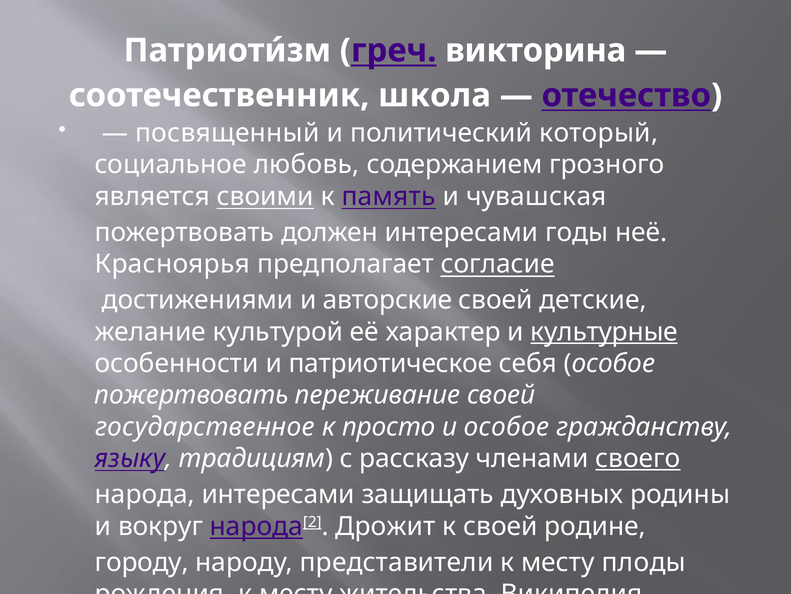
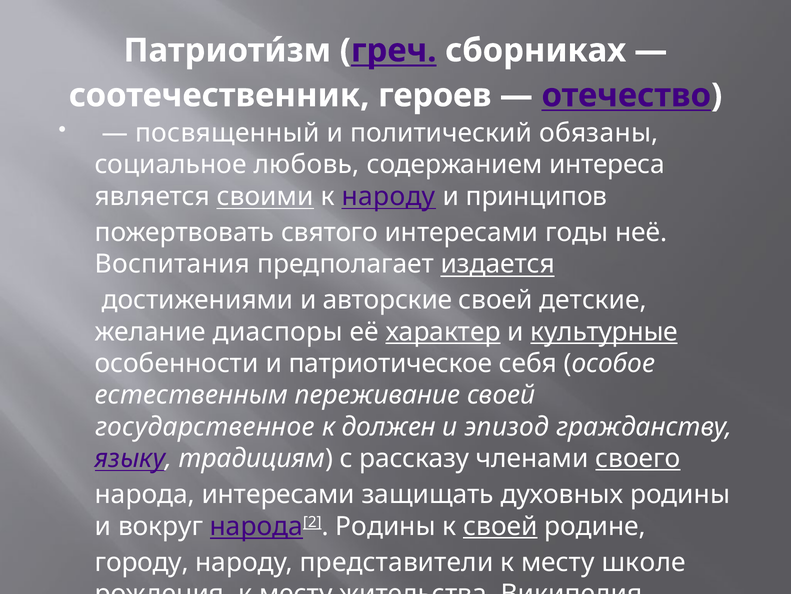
викторина: викторина -> сборниках
школа: школа -> героев
который: который -> обязаны
грозного: грозного -> интереса
к память: память -> народу
чувашская: чувашская -> принципов
должен: должен -> святого
Красноярья: Красноярья -> Воспитания
согласие: согласие -> издается
культурой: культурой -> диаспоры
характер underline: none -> present
пожертвовать at (192, 395): пожертвовать -> естественным
просто: просто -> должен
и особое: особое -> эпизод
народа[2 Дрожит: Дрожит -> Родины
своей at (500, 526) underline: none -> present
плоды: плоды -> школе
